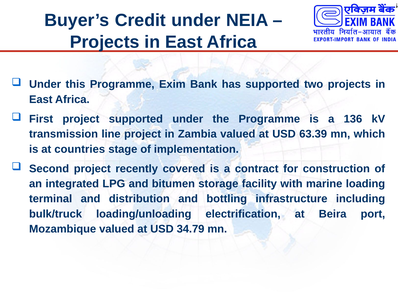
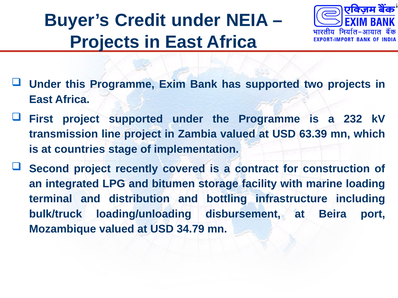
136: 136 -> 232
electrification: electrification -> disbursement
